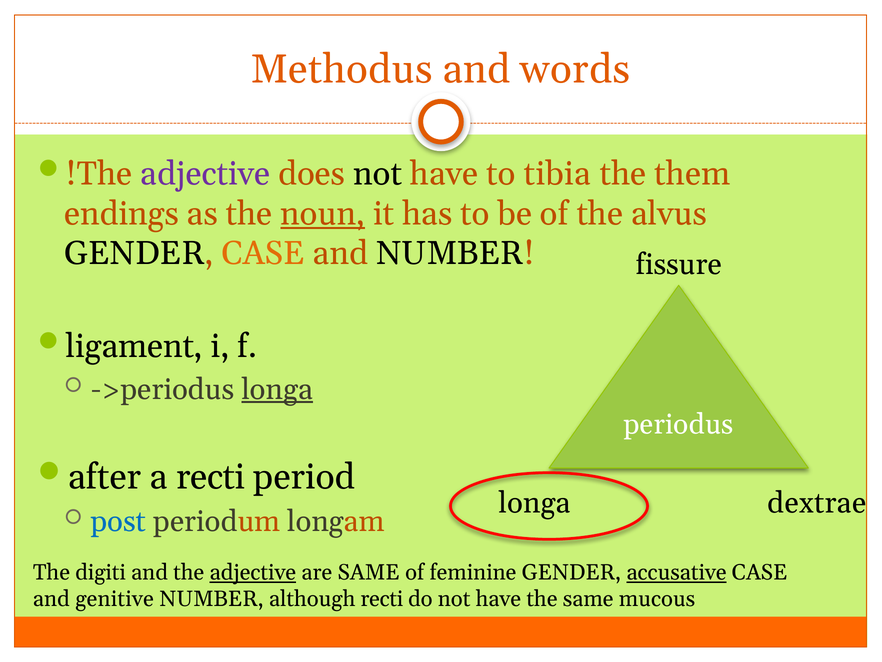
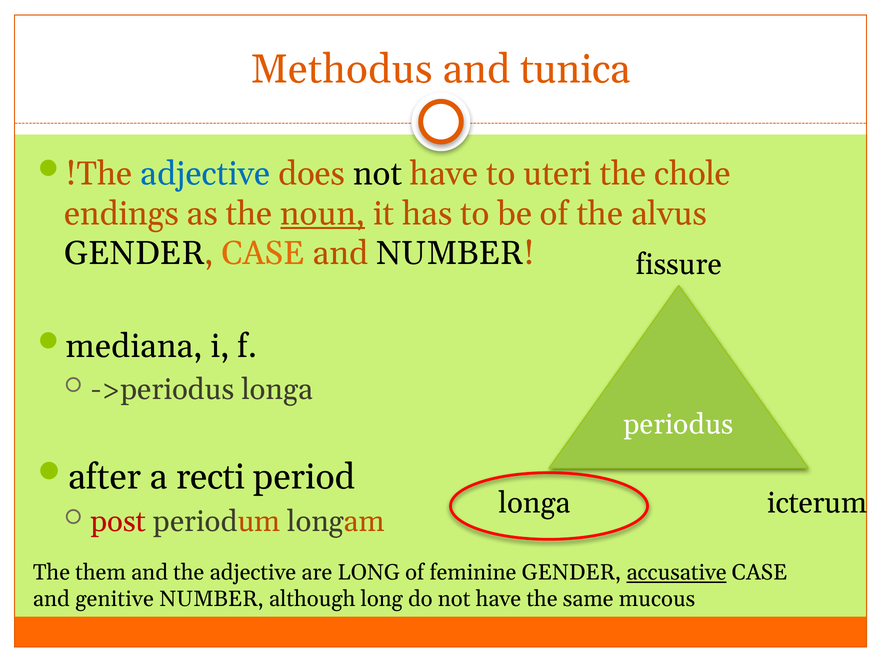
words: words -> tunica
adjective at (205, 174) colour: purple -> blue
tibia: tibia -> uteri
them: them -> chole
ligament: ligament -> mediana
longa at (277, 389) underline: present -> none
dextrae: dextrae -> icterum
post colour: blue -> red
digiti: digiti -> them
adjective at (253, 572) underline: present -> none
are SAME: SAME -> LONG
although recti: recti -> long
